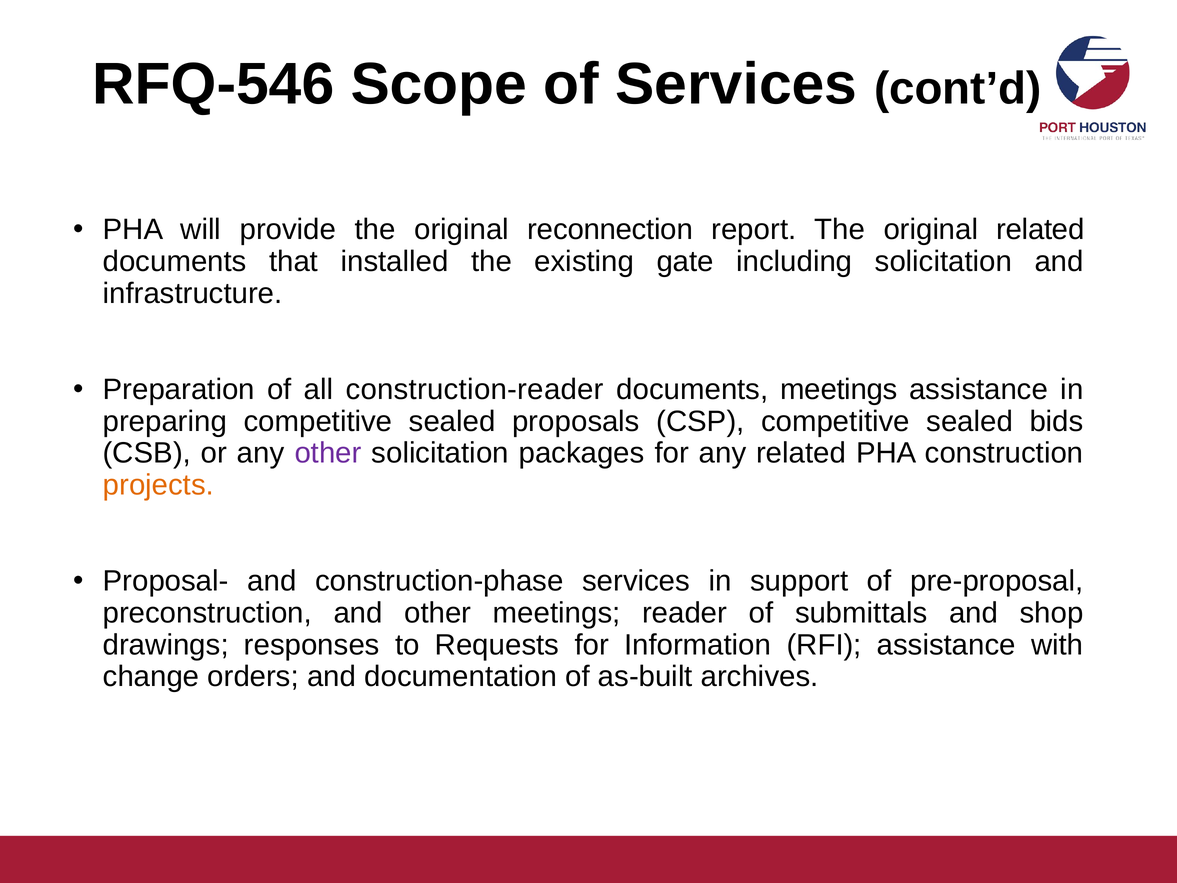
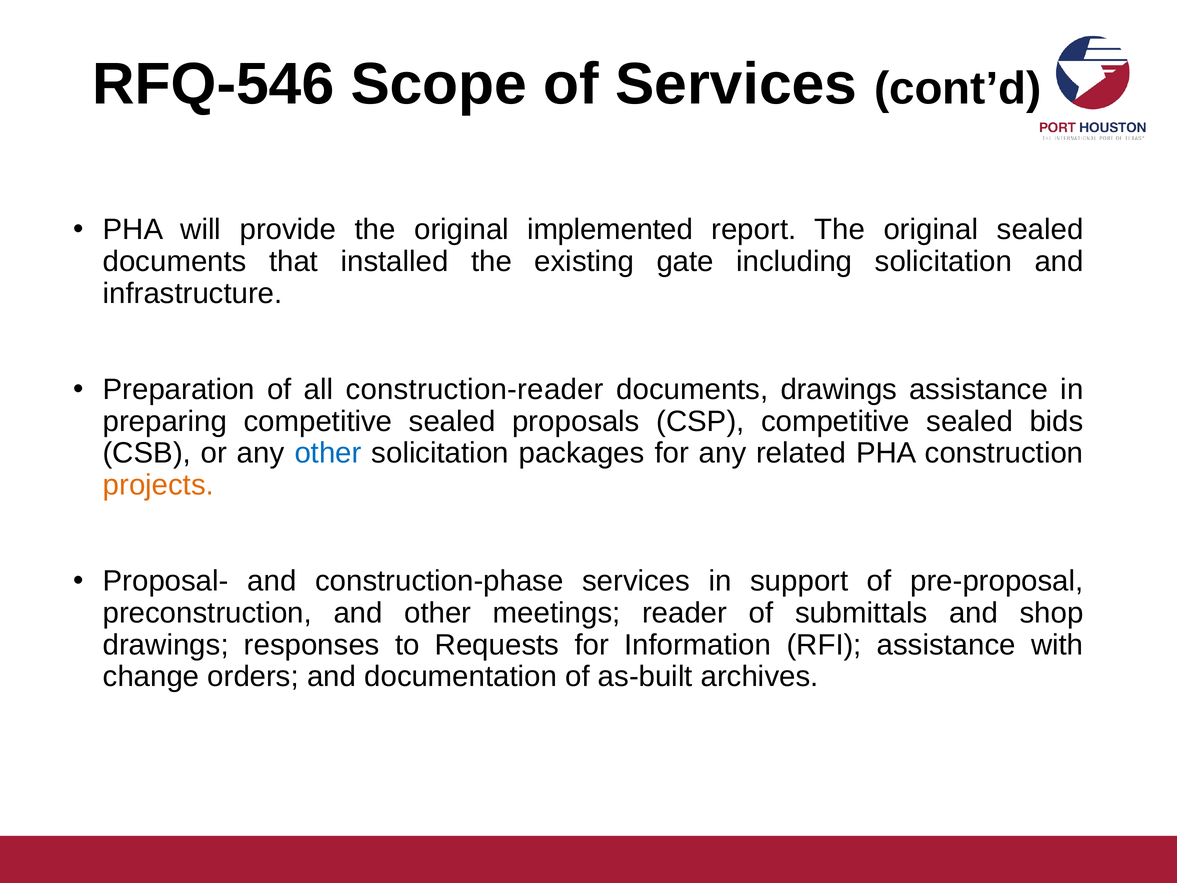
reconnection: reconnection -> implemented
original related: related -> sealed
documents meetings: meetings -> drawings
other at (328, 453) colour: purple -> blue
